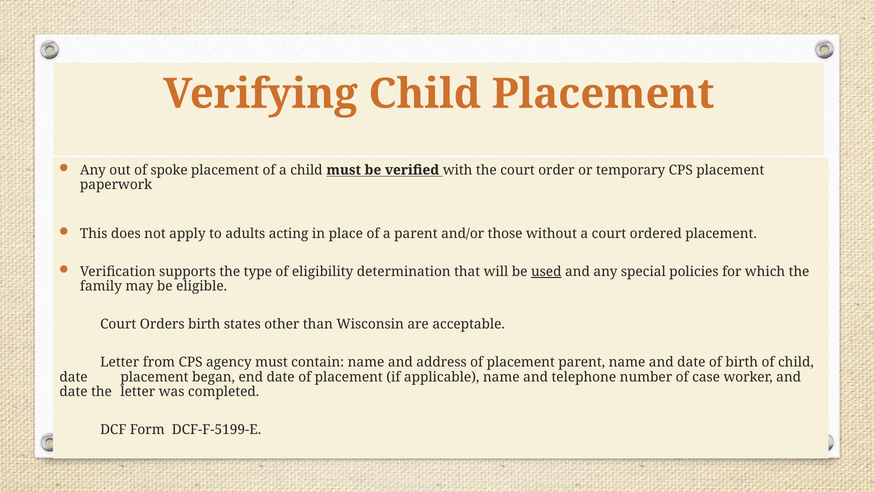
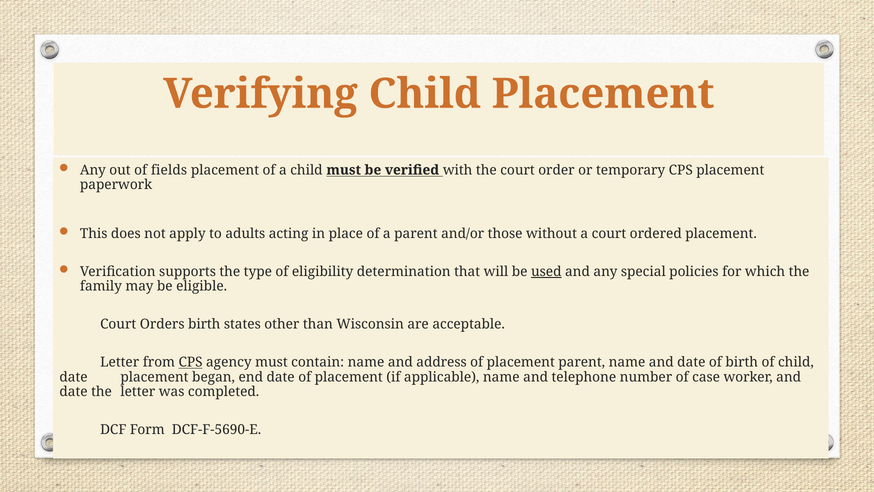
spoke: spoke -> fields
CPS at (191, 362) underline: none -> present
DCF-F-5199-E: DCF-F-5199-E -> DCF-F-5690-E
